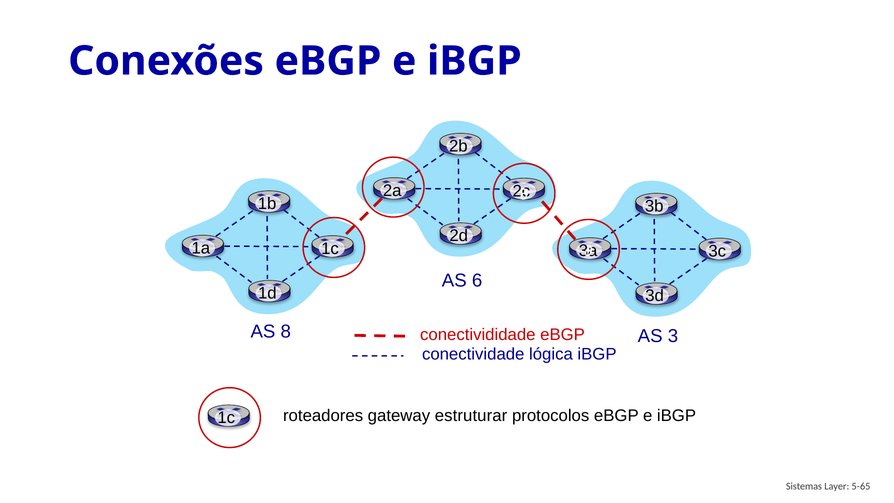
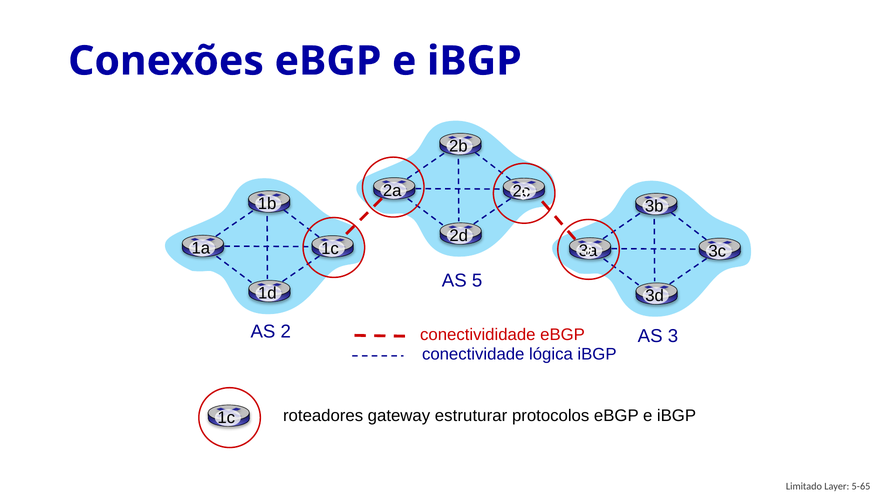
6: 6 -> 5
8: 8 -> 2
Sistemas: Sistemas -> Limitado
